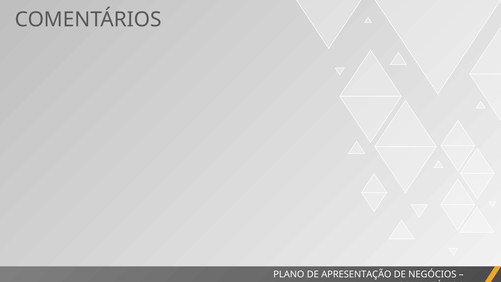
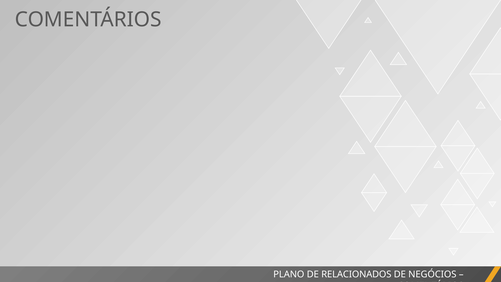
APRESENTAÇÃO: APRESENTAÇÃO -> RELACIONADOS
